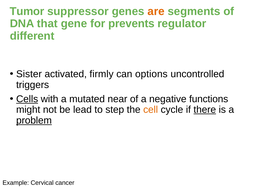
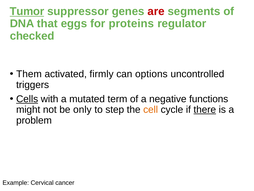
Tumor underline: none -> present
are colour: orange -> red
gene: gene -> eggs
prevents: prevents -> proteins
different: different -> checked
Sister: Sister -> Them
near: near -> term
lead: lead -> only
problem underline: present -> none
